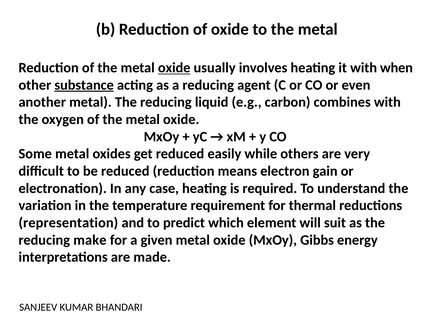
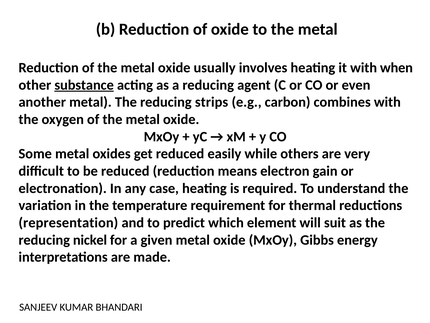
oxide at (174, 68) underline: present -> none
liquid: liquid -> strips
make: make -> nickel
